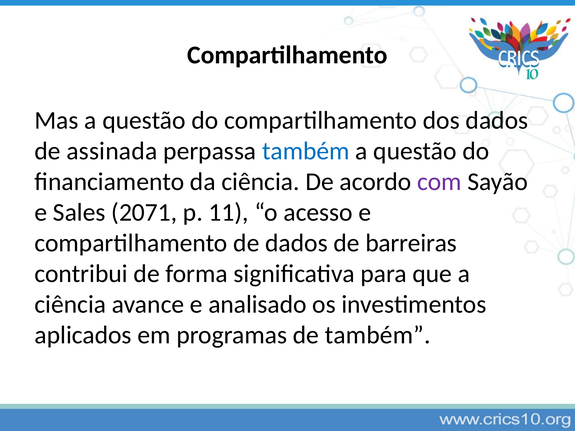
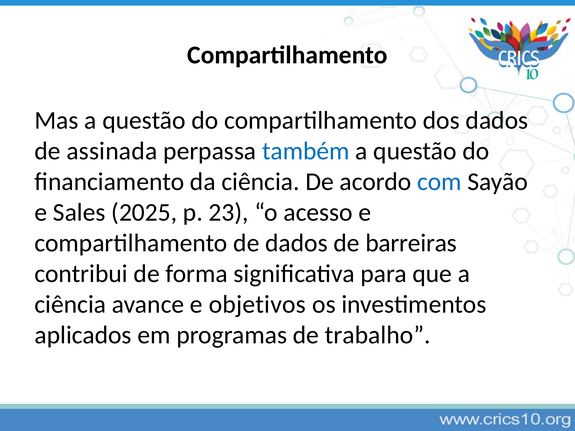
com colour: purple -> blue
2071: 2071 -> 2025
11: 11 -> 23
analisado: analisado -> objetivos
de também: também -> trabalho
